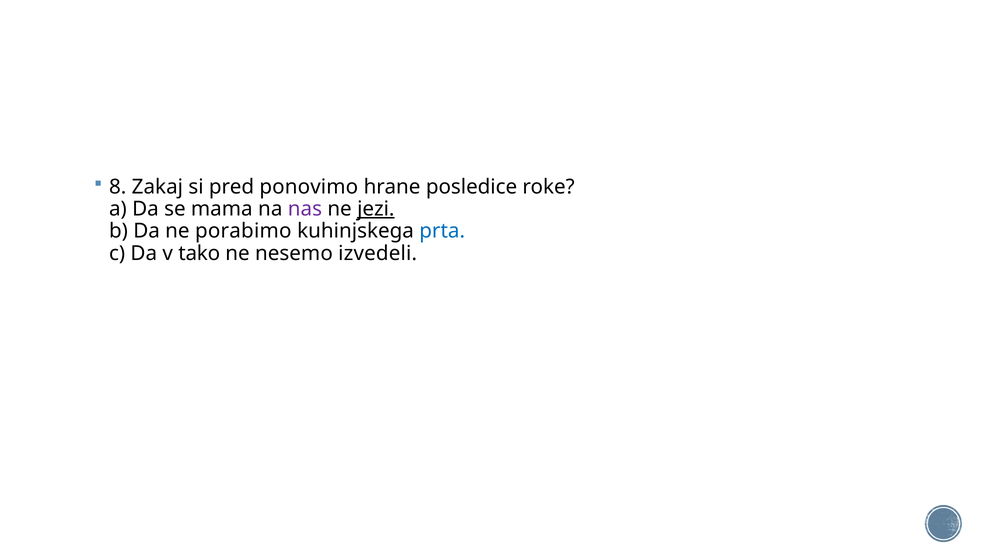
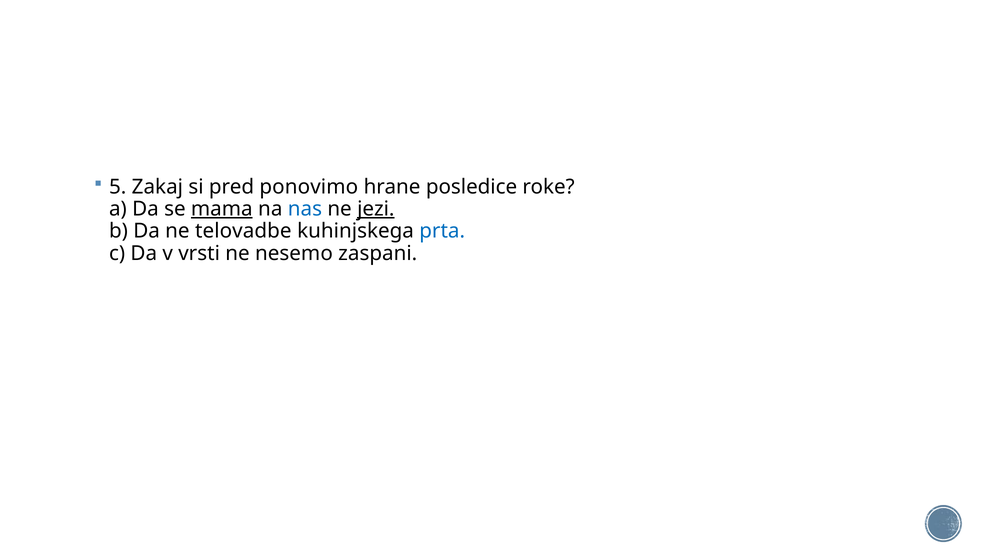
8: 8 -> 5
mama underline: none -> present
nas colour: purple -> blue
porabimo: porabimo -> telovadbe
tako: tako -> vrsti
izvedeli: izvedeli -> zaspani
